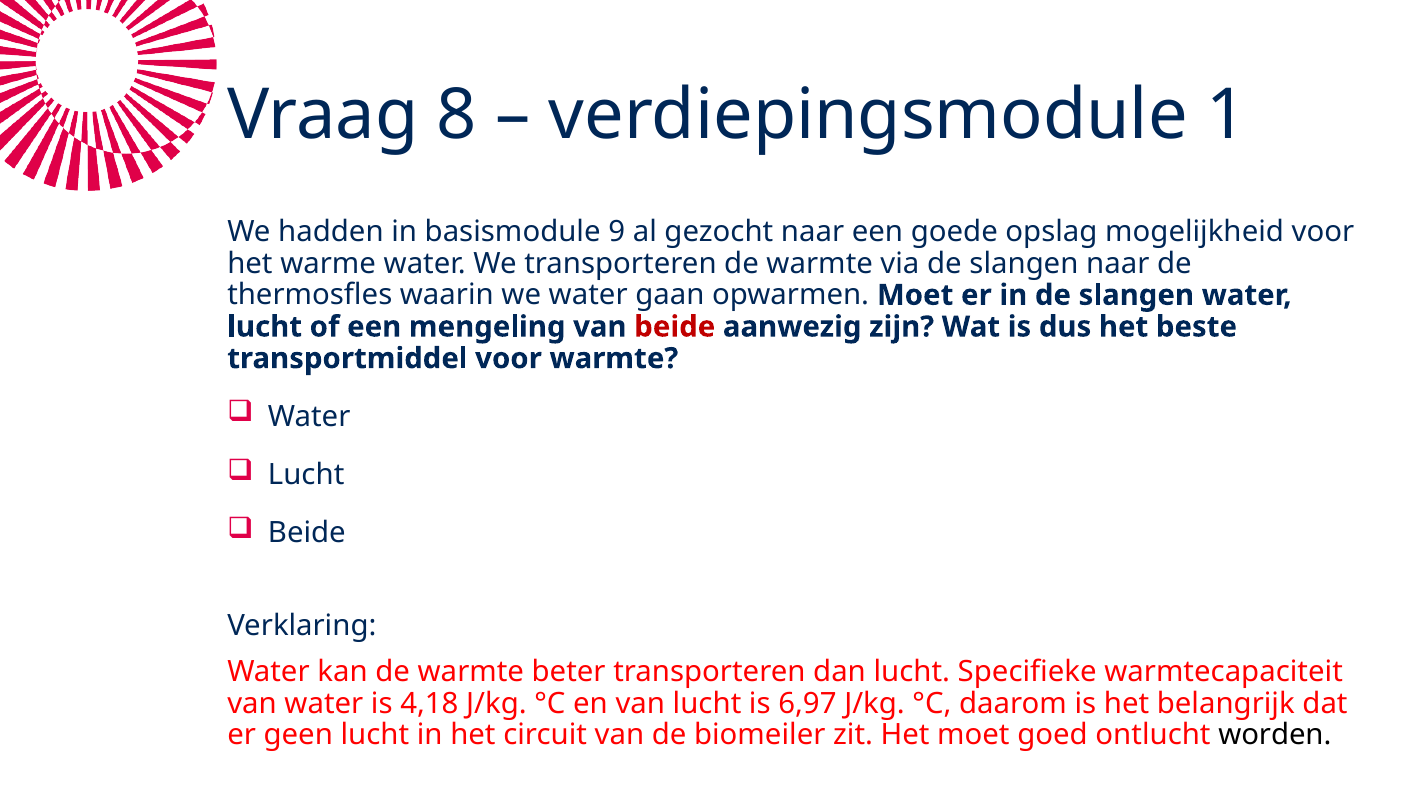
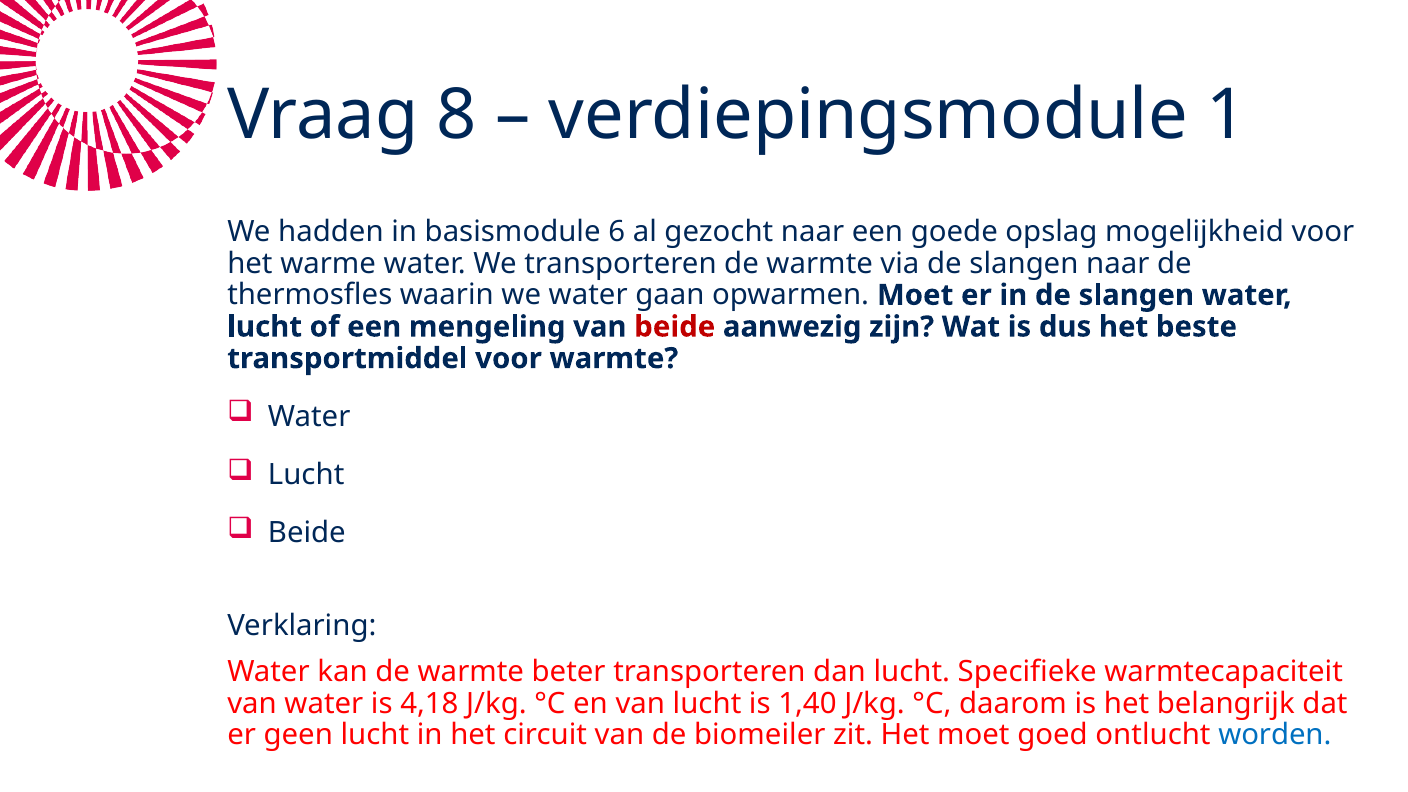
9: 9 -> 6
6,97: 6,97 -> 1,40
worden colour: black -> blue
